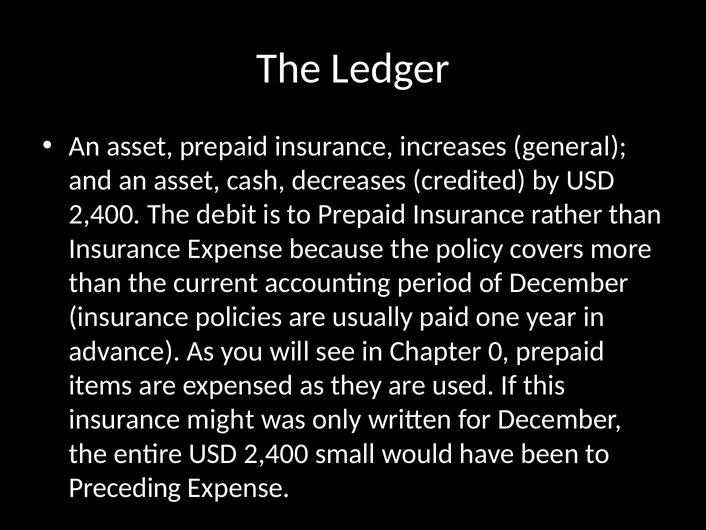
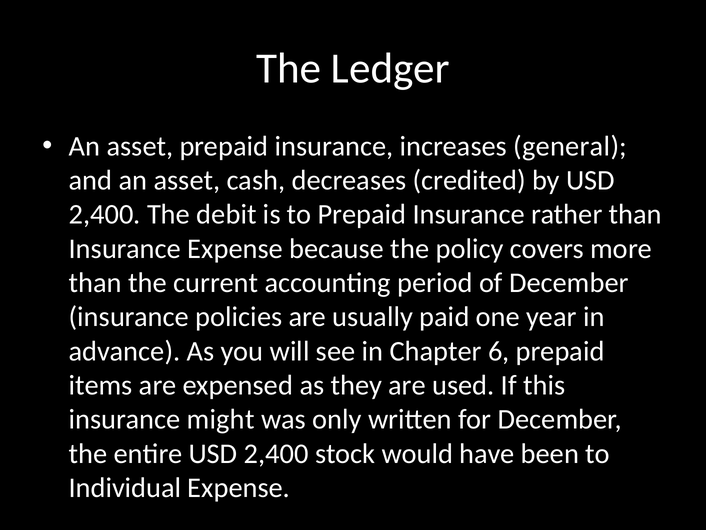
0: 0 -> 6
small: small -> stock
Preceding: Preceding -> Individual
